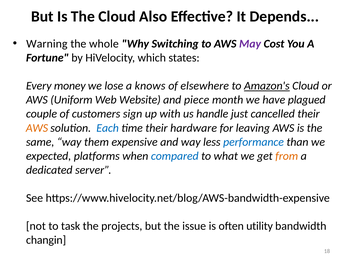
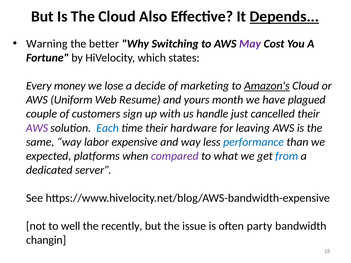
Depends underline: none -> present
whole: whole -> better
knows: knows -> decide
elsewhere: elsewhere -> marketing
Website: Website -> Resume
piece: piece -> yours
AWS at (37, 128) colour: orange -> purple
them: them -> labor
compared colour: blue -> purple
from colour: orange -> blue
task: task -> well
projects: projects -> recently
utility: utility -> party
